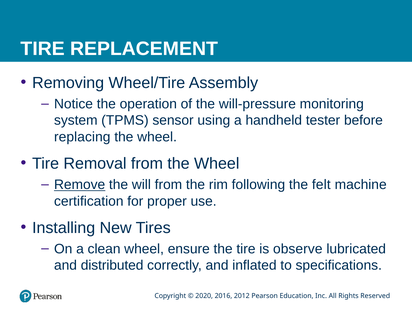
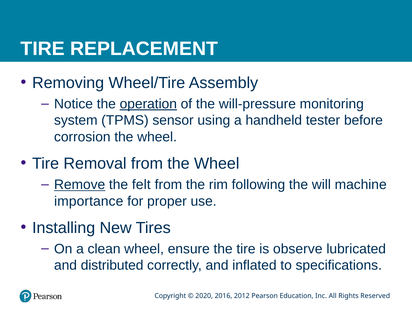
operation underline: none -> present
replacing: replacing -> corrosion
will: will -> felt
felt: felt -> will
certification: certification -> importance
